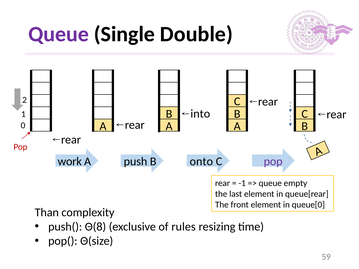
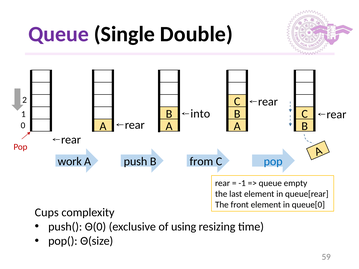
onto: onto -> from
pop at (273, 161) colour: purple -> blue
Than: Than -> Cups
Θ(8: Θ(8 -> Θ(0
rules: rules -> using
